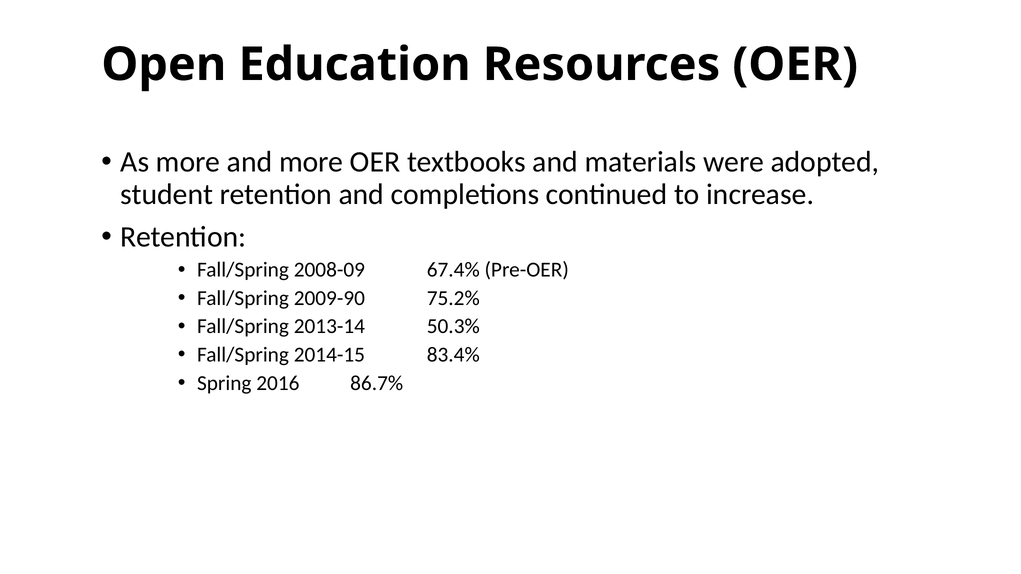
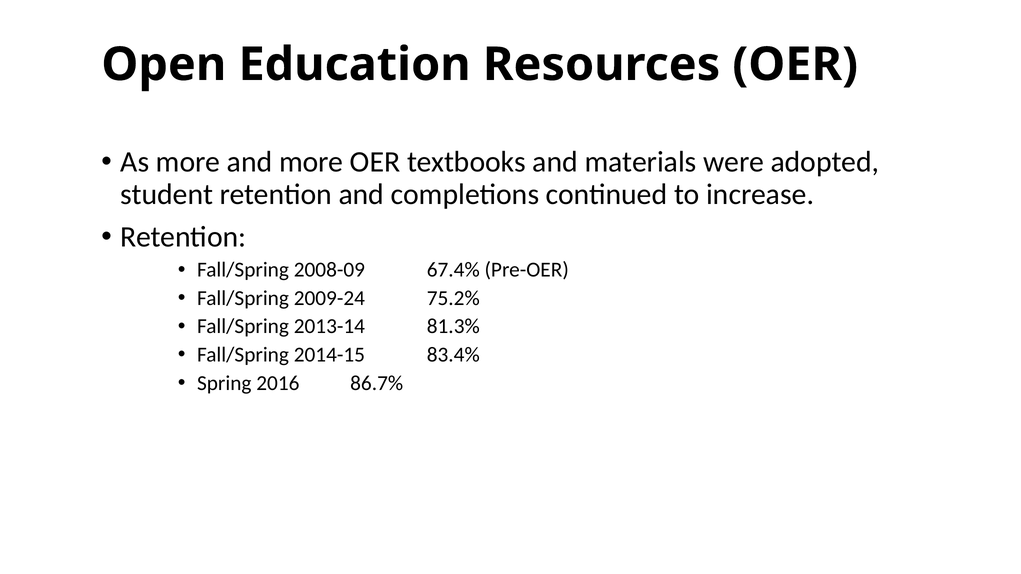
2009-90: 2009-90 -> 2009-24
50.3%: 50.3% -> 81.3%
